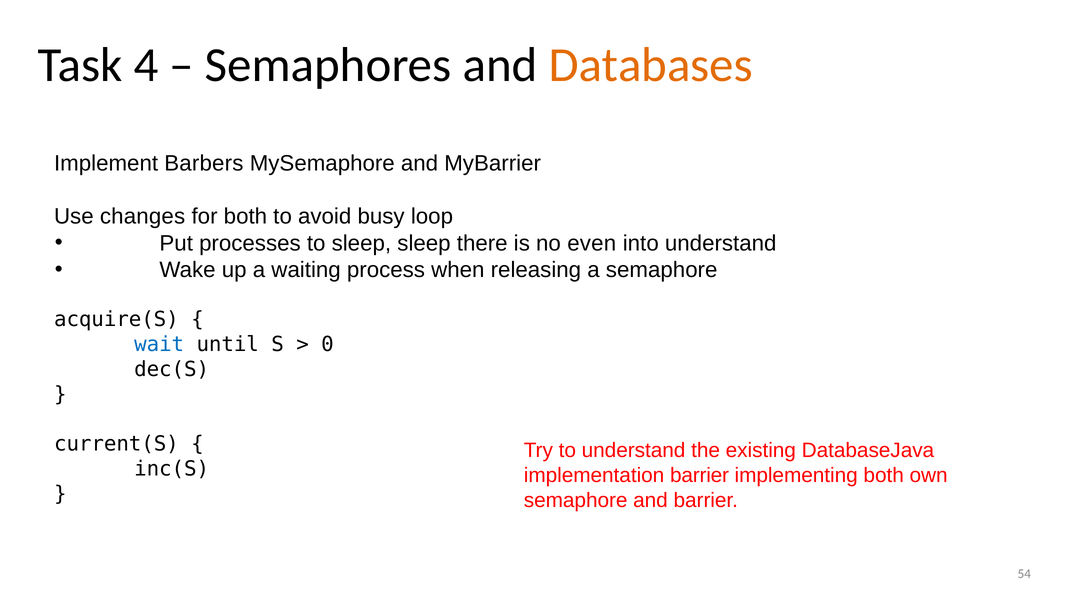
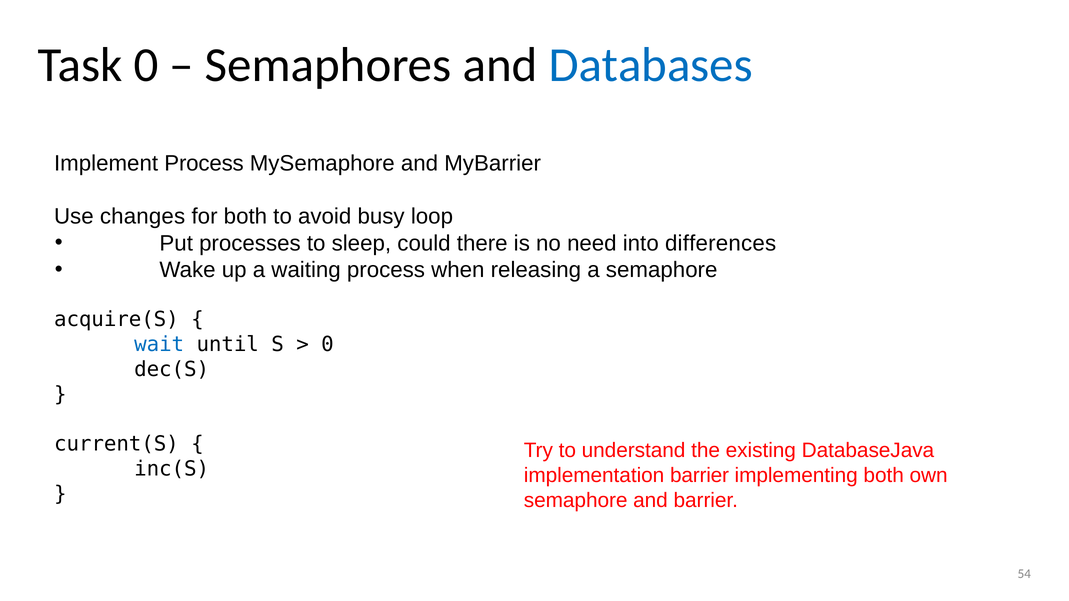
Task 4: 4 -> 0
Databases colour: orange -> blue
Implement Barbers: Barbers -> Process
sleep sleep: sleep -> could
even: even -> need
into understand: understand -> differences
